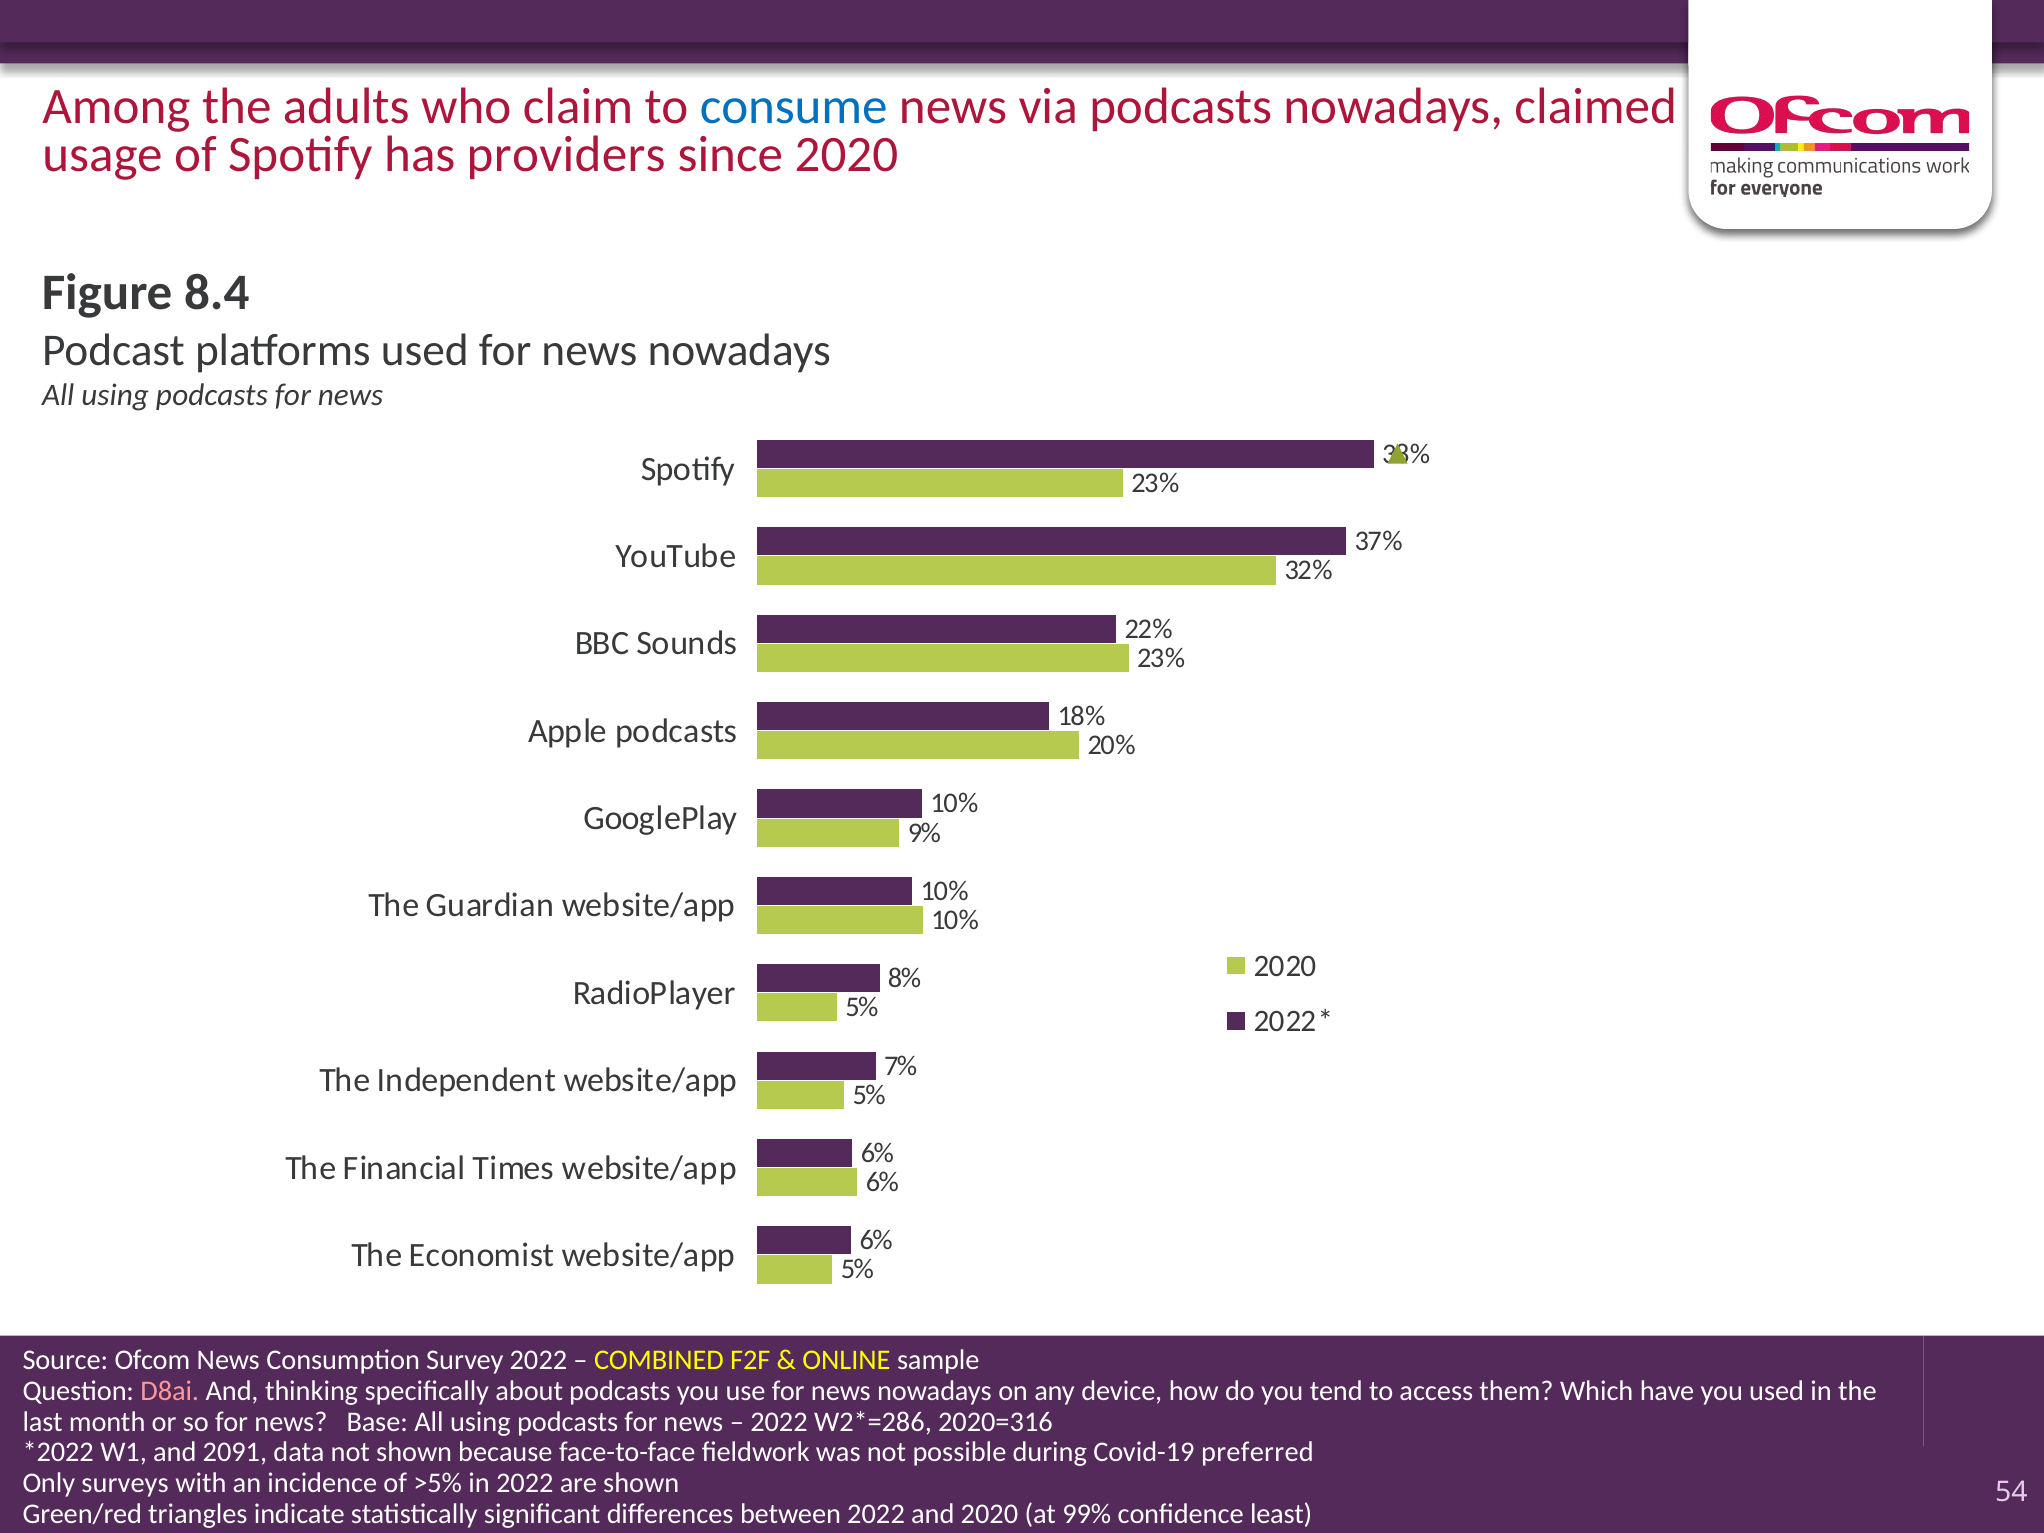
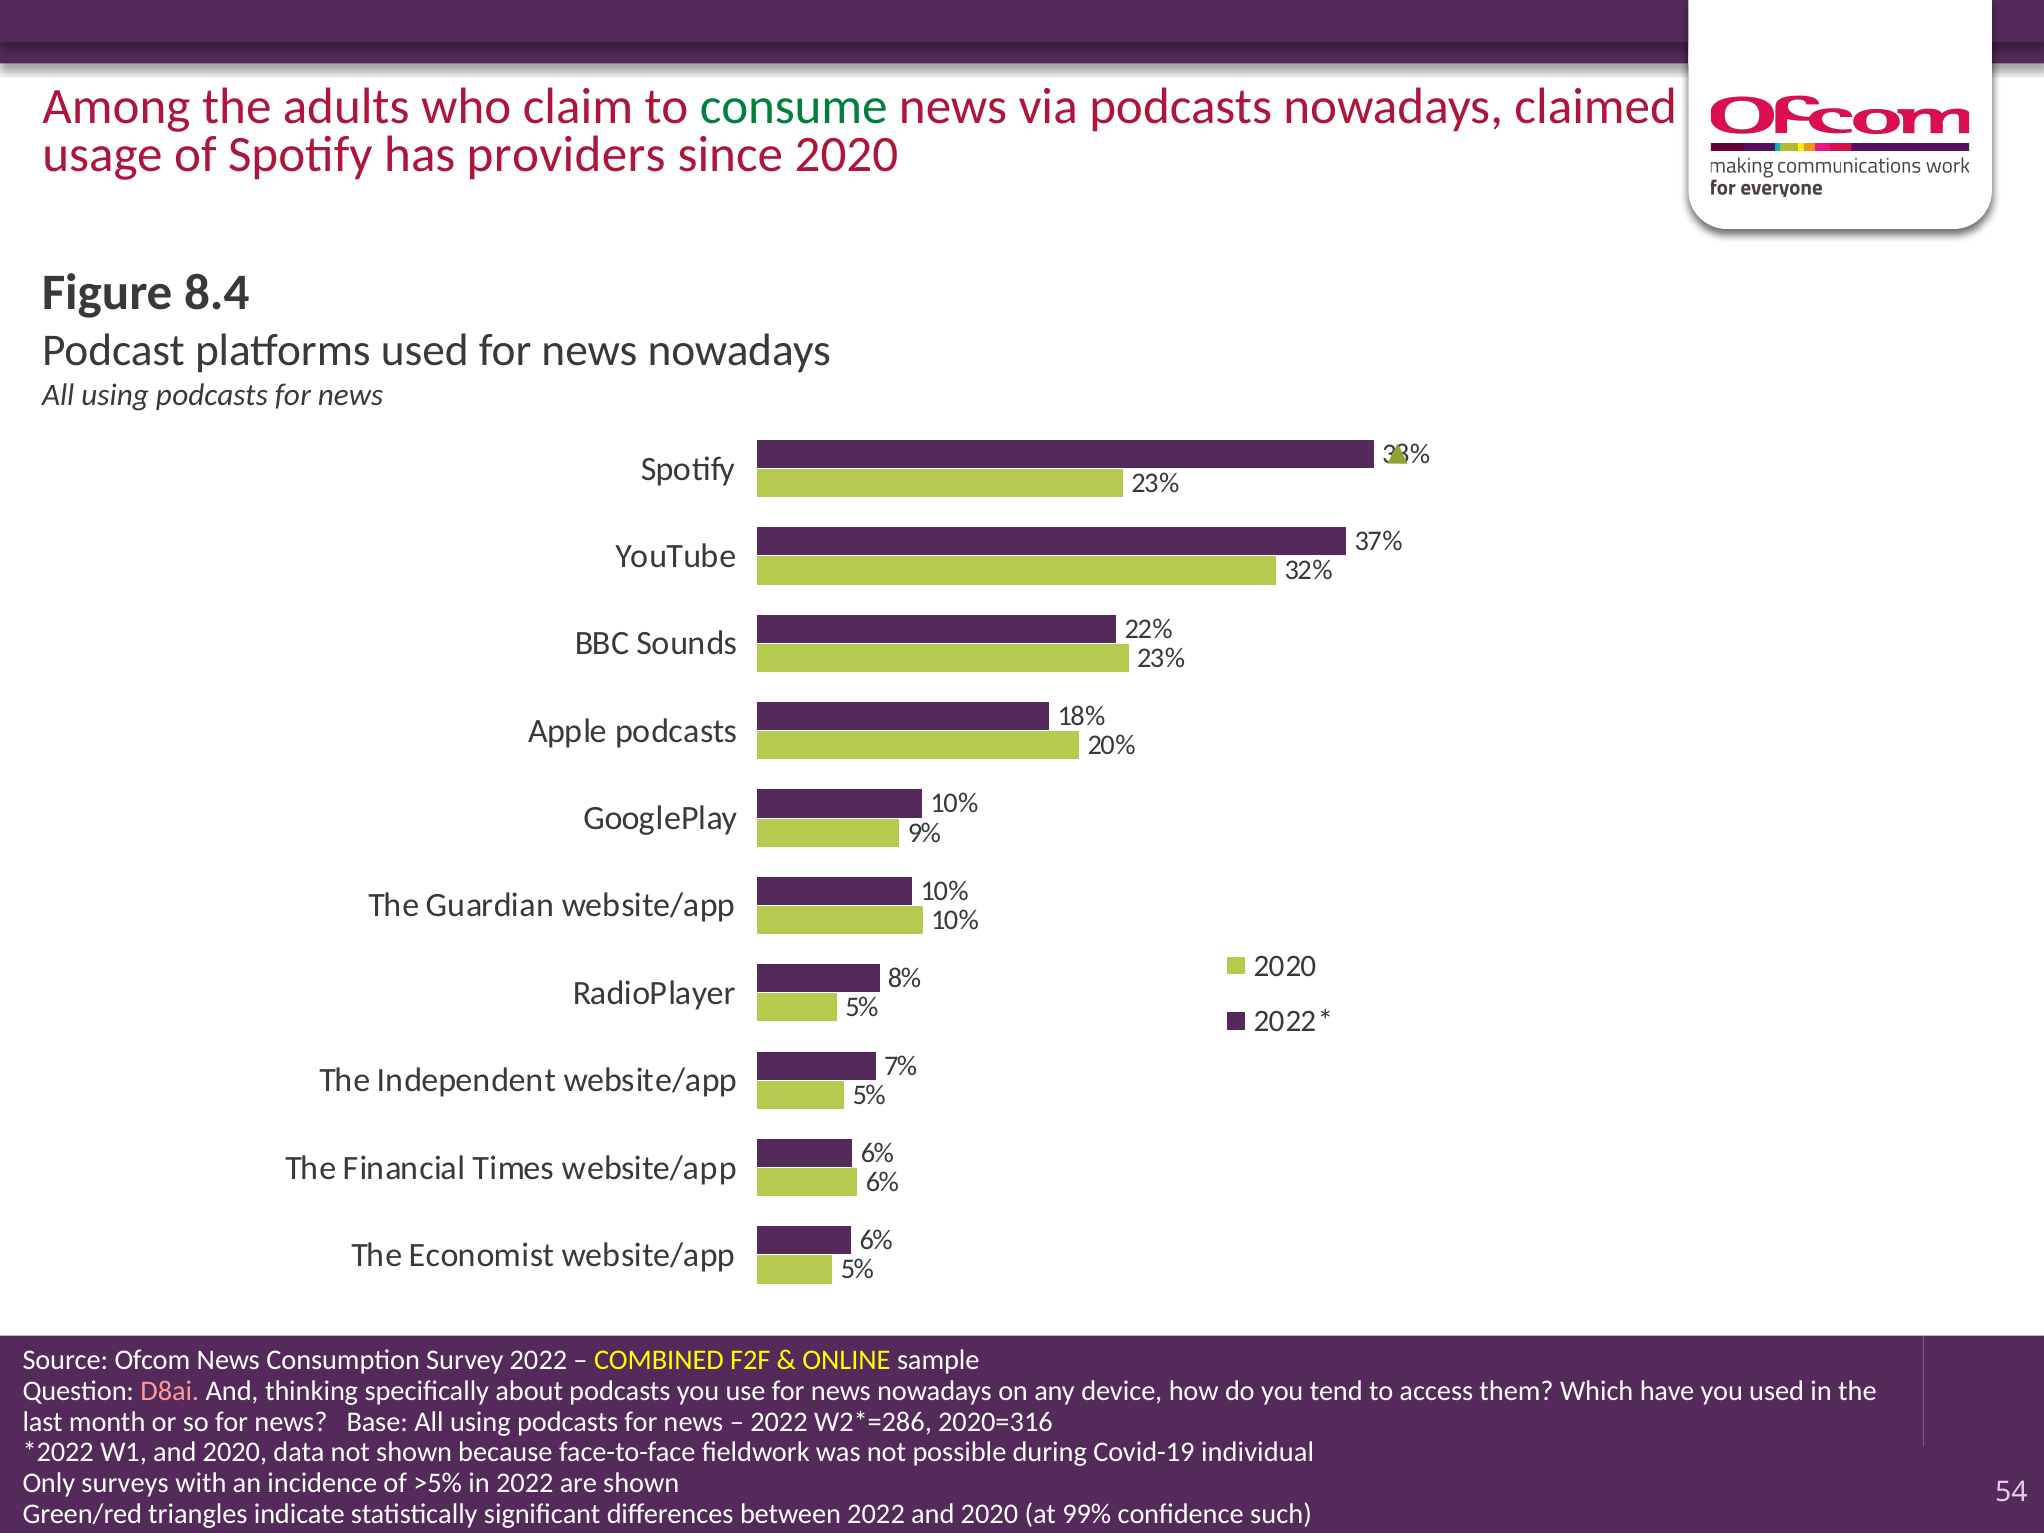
consume colour: blue -> green
W1 and 2091: 2091 -> 2020
preferred: preferred -> individual
least: least -> such
